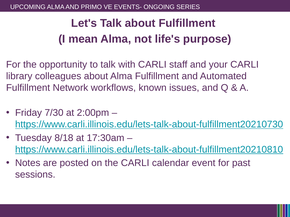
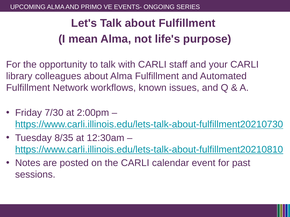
8/18: 8/18 -> 8/35
17:30am: 17:30am -> 12:30am
